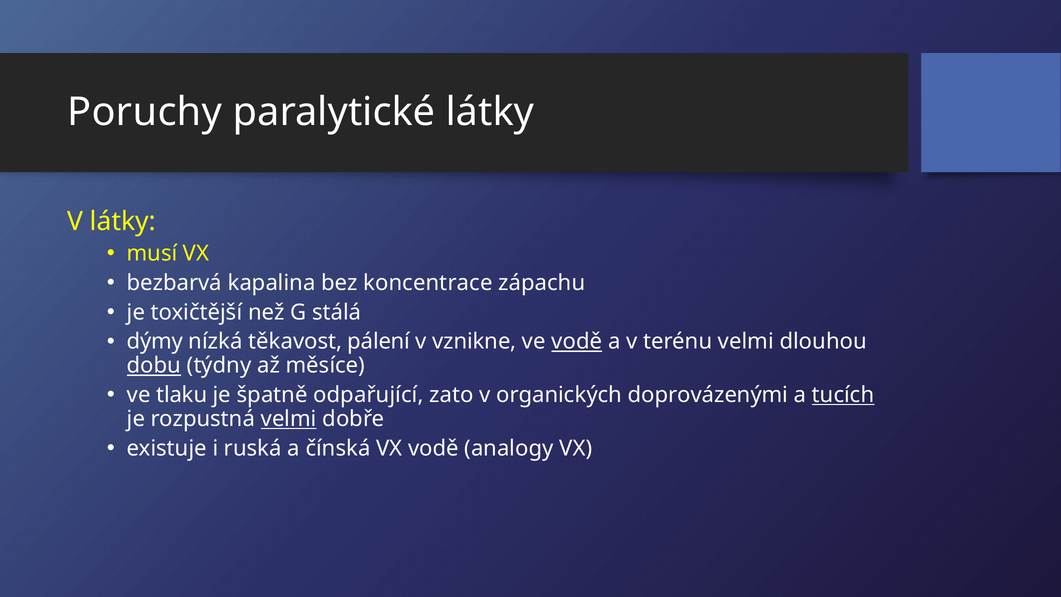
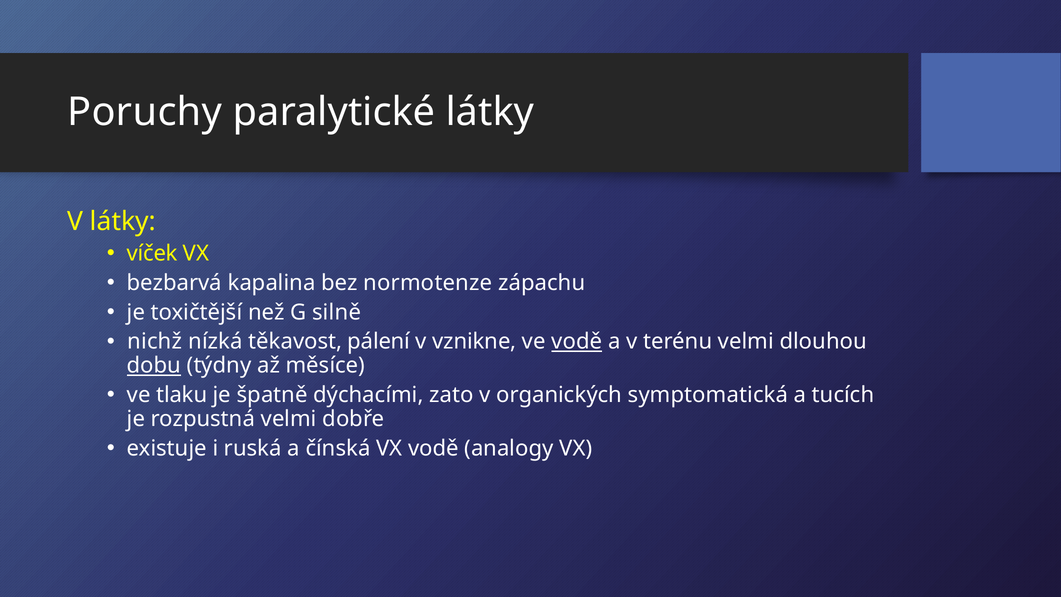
musí: musí -> víček
koncentrace: koncentrace -> normotenze
stálá: stálá -> silně
dýmy: dýmy -> nichž
odpařující: odpařující -> dýchacími
doprovázenými: doprovázenými -> symptomatická
tucích underline: present -> none
velmi at (289, 419) underline: present -> none
